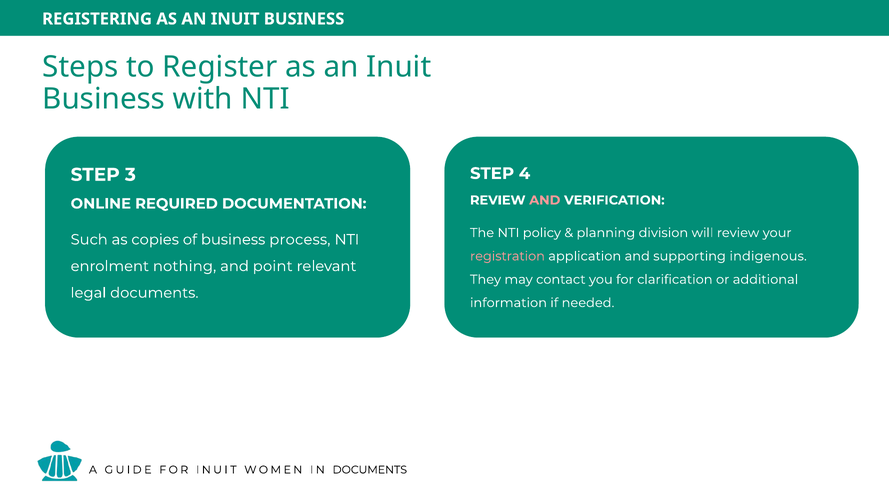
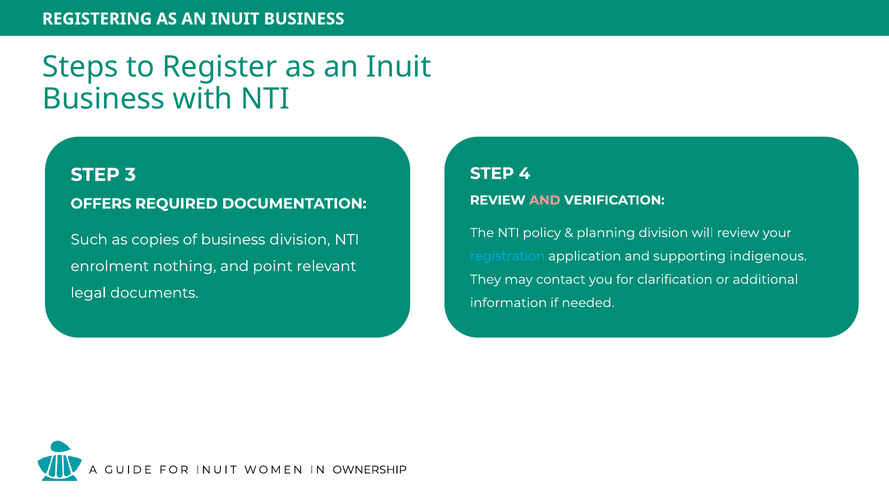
ONLINE: ONLINE -> OFFERS
business process: process -> division
registration colour: pink -> light blue
DOCUMENTS at (370, 470): DOCUMENTS -> OWNERSHIP
